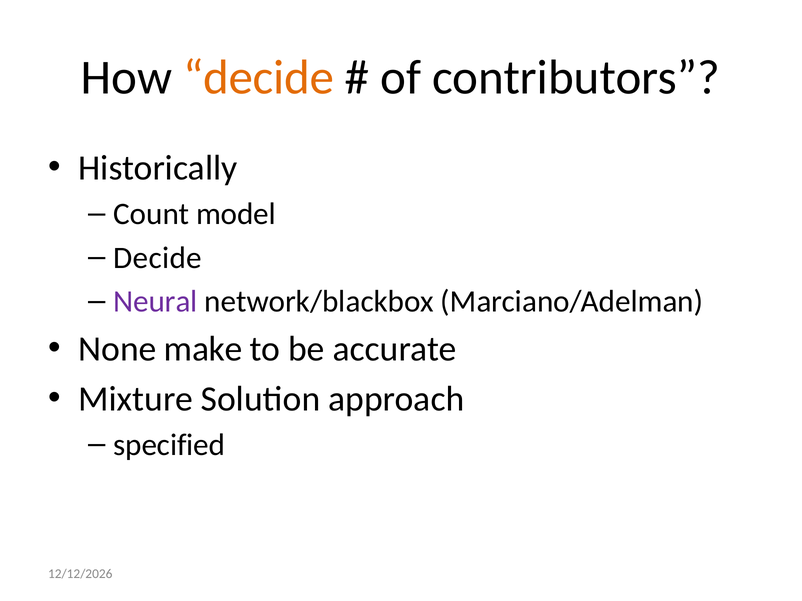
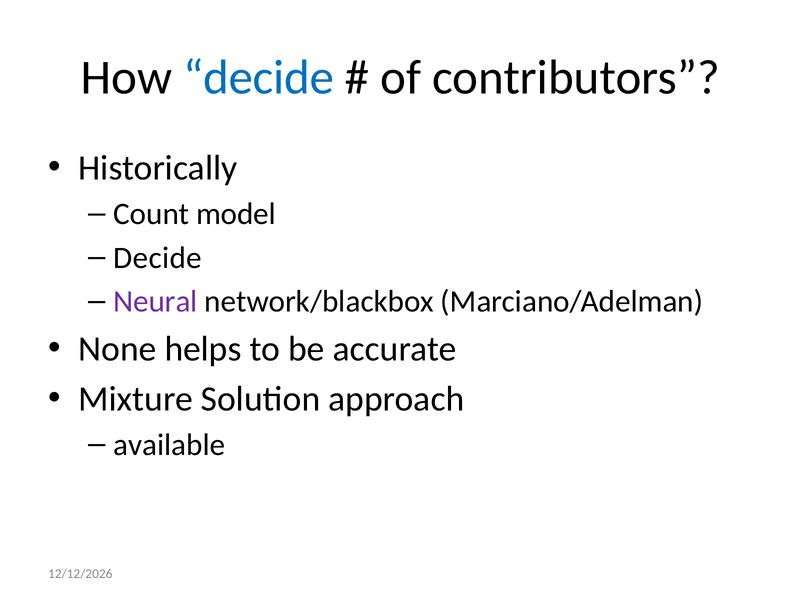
decide at (259, 78) colour: orange -> blue
make: make -> helps
specified: specified -> available
